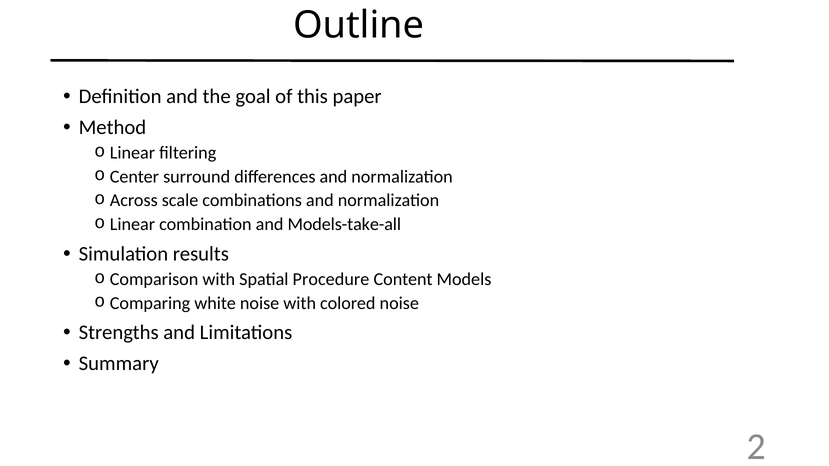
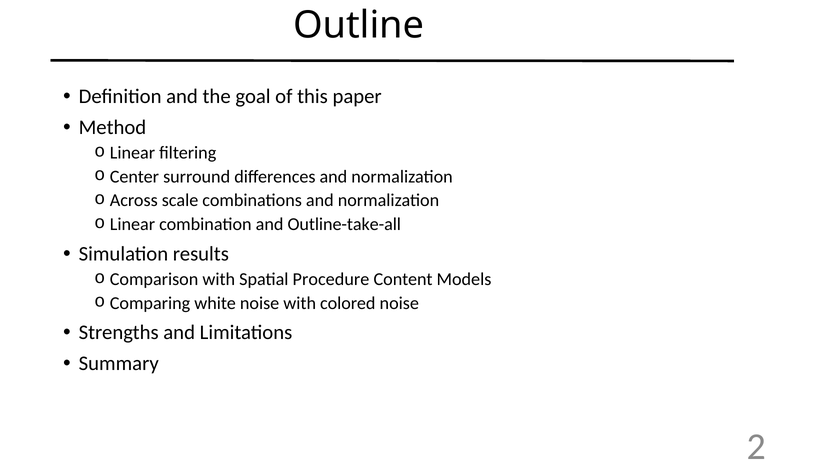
Models-take-all: Models-take-all -> Outline-take-all
